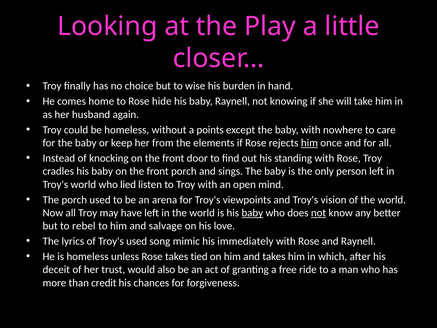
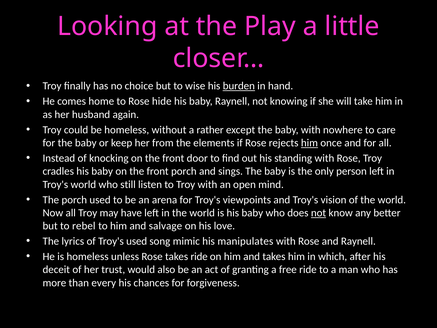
burden underline: none -> present
points: points -> rather
lied: lied -> still
baby at (252, 213) underline: present -> none
immediately: immediately -> manipulates
takes tied: tied -> ride
credit: credit -> every
